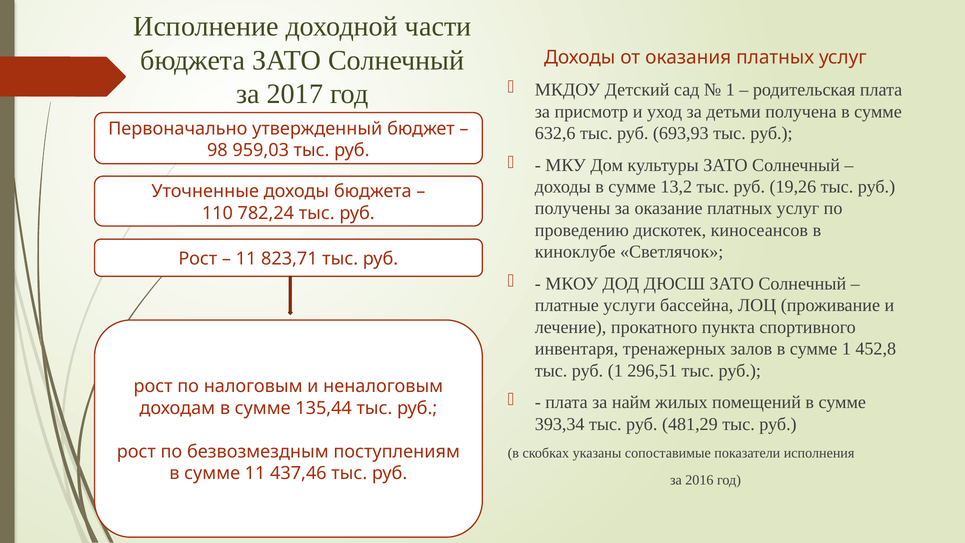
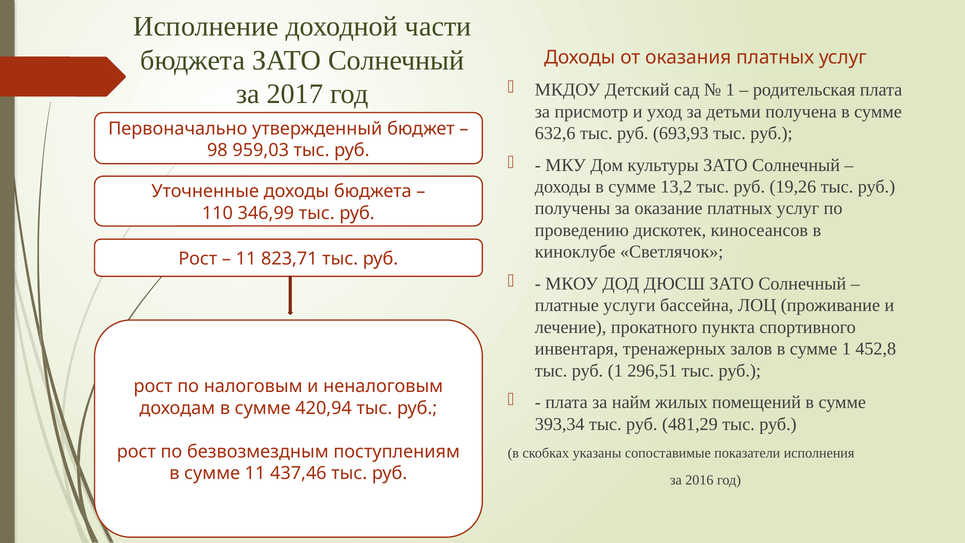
782,24: 782,24 -> 346,99
135,44: 135,44 -> 420,94
